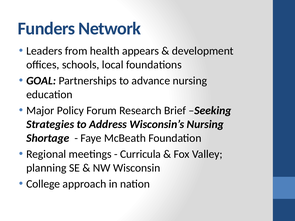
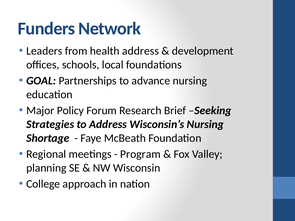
health appears: appears -> address
Curricula: Curricula -> Program
